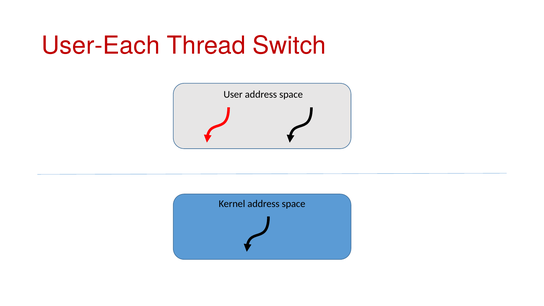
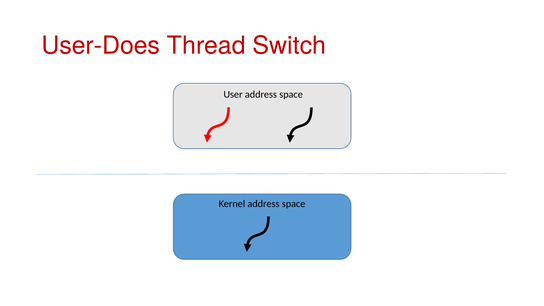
User-Each: User-Each -> User-Does
